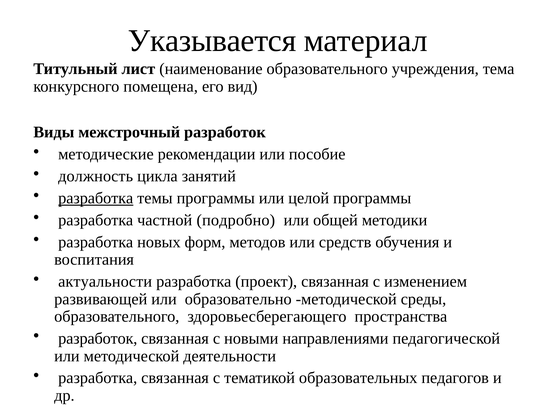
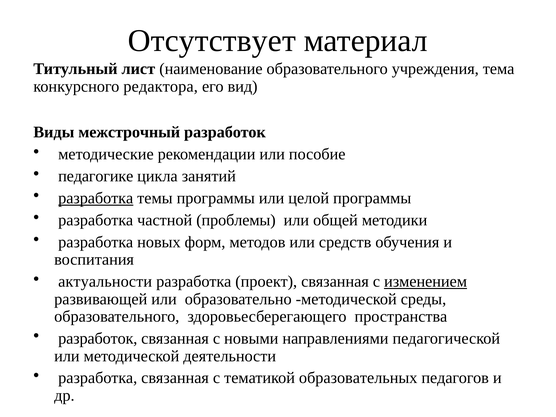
Указывается: Указывается -> Отсутствует
помещена: помещена -> редактора
должность: должность -> педагогике
подробно: подробно -> проблемы
изменением underline: none -> present
